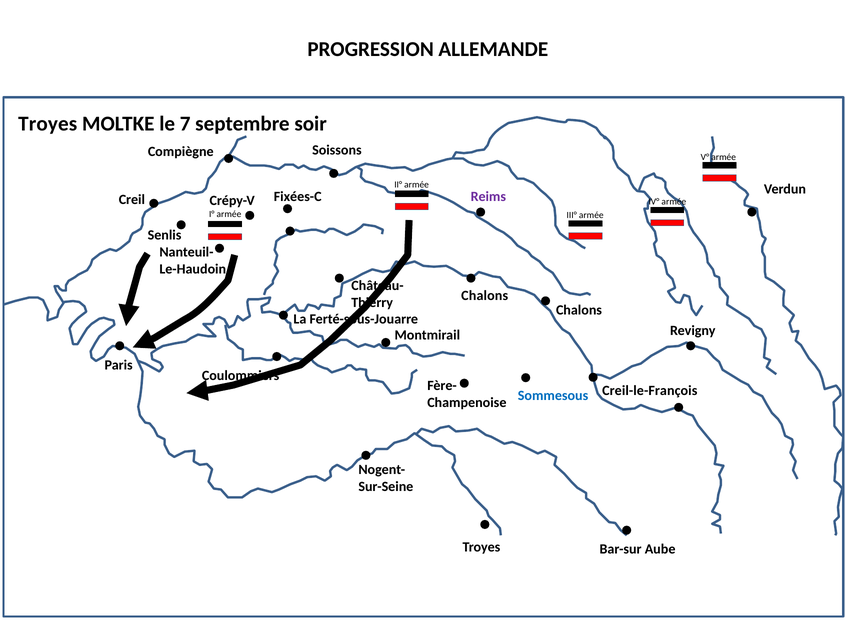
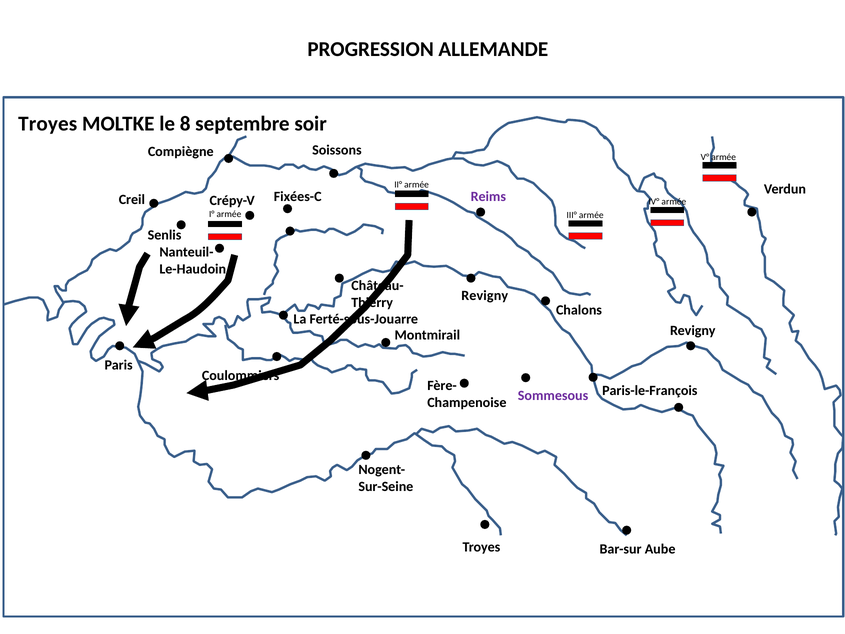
7: 7 -> 8
Chalons at (485, 296): Chalons -> Revigny
Creil-le-François: Creil-le-François -> Paris-le-François
Sommesous colour: blue -> purple
